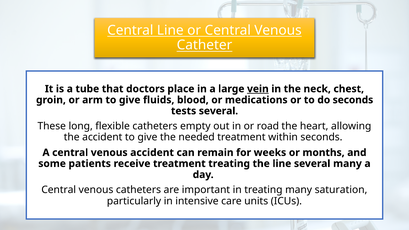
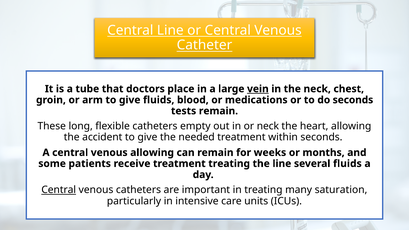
tests several: several -> remain
or road: road -> neck
venous accident: accident -> allowing
several many: many -> fluids
Central at (59, 190) underline: none -> present
